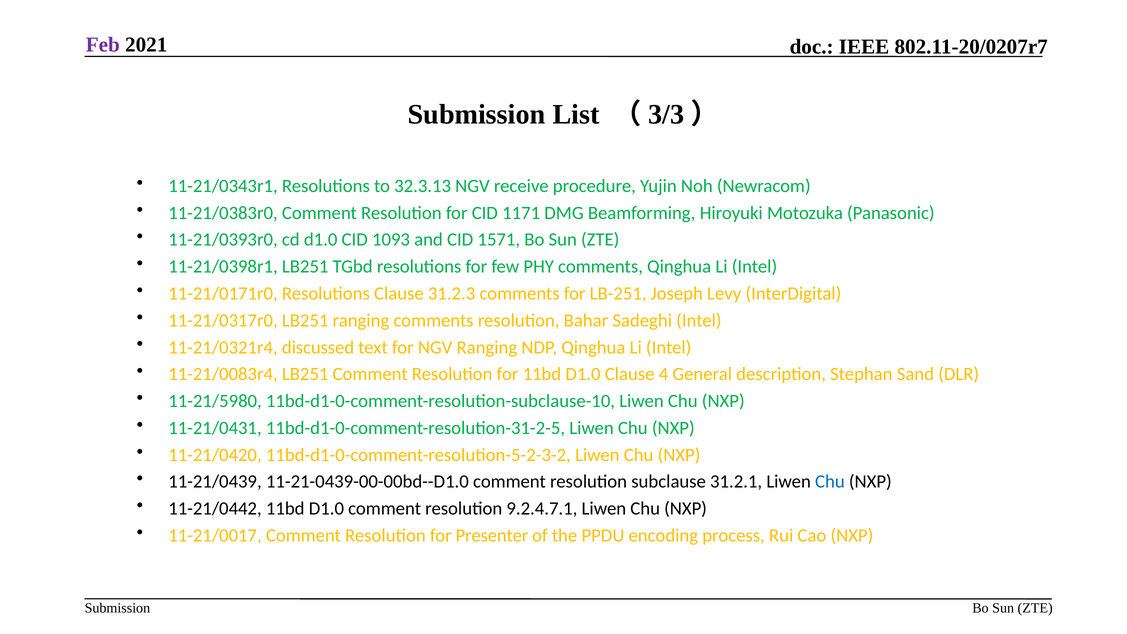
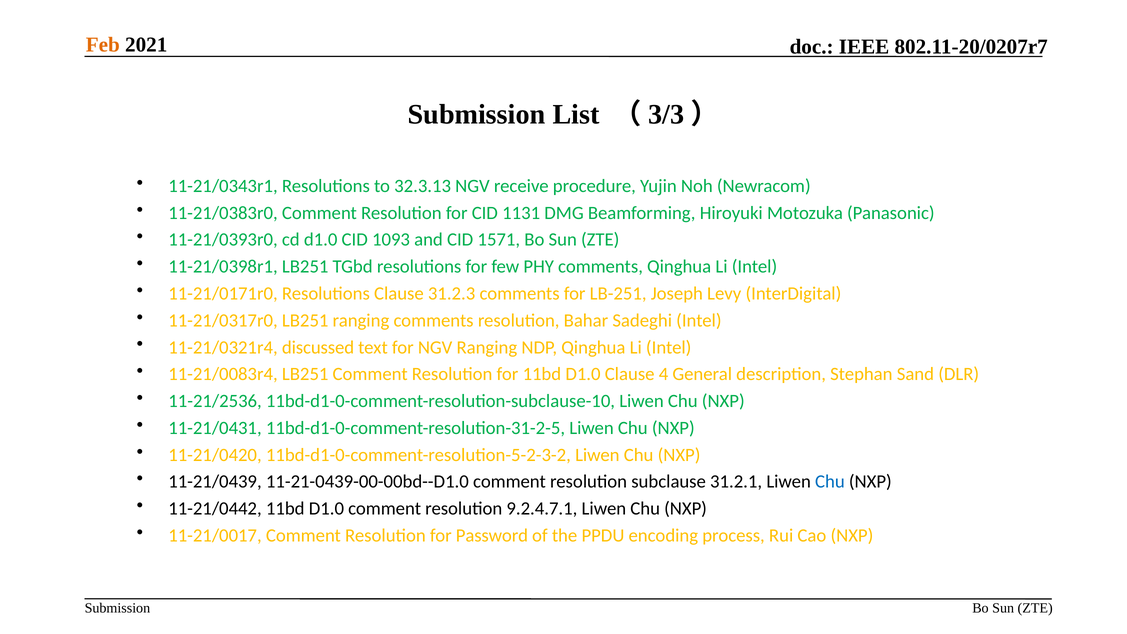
Feb colour: purple -> orange
1171: 1171 -> 1131
11-21/5980: 11-21/5980 -> 11-21/2536
Presenter: Presenter -> Password
